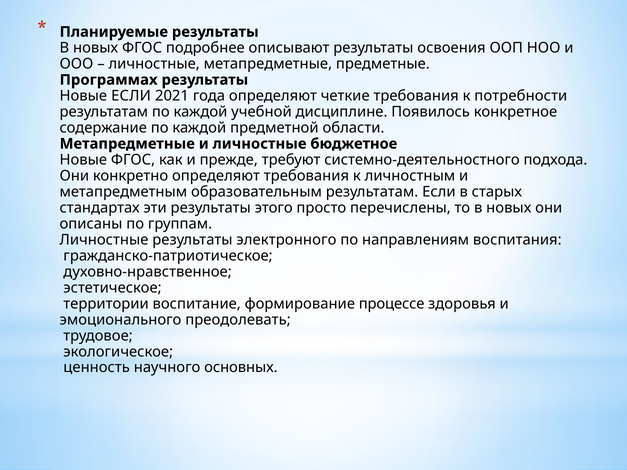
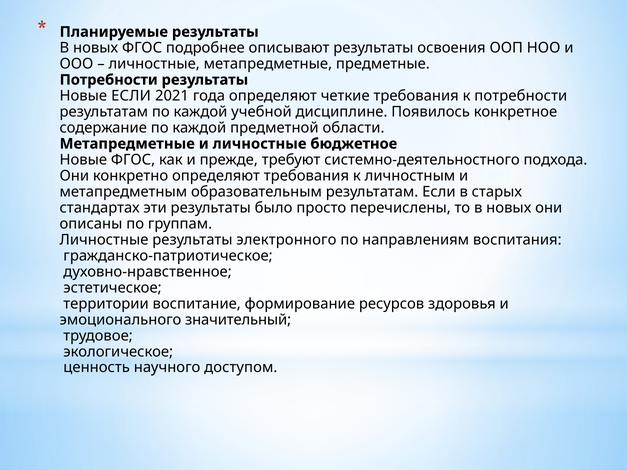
Программах at (109, 80): Программах -> Потребности
этого: этого -> было
процессе: процессе -> ресурсов
преодолевать: преодолевать -> значительный
основных: основных -> доступом
